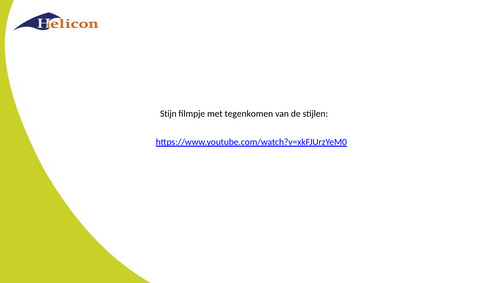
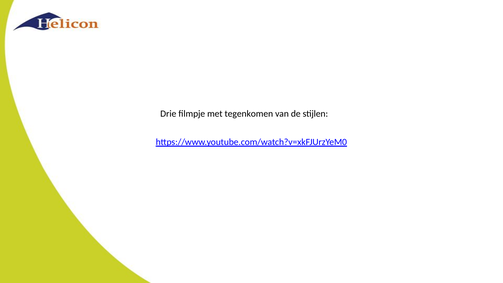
Stijn: Stijn -> Drie
